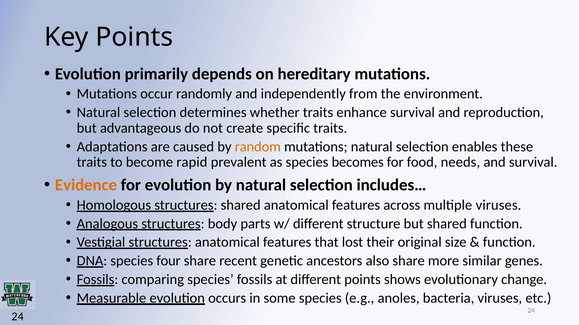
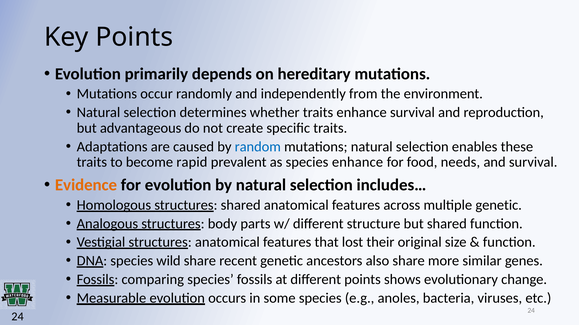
random colour: orange -> blue
species becomes: becomes -> enhance
multiple viruses: viruses -> genetic
four: four -> wild
